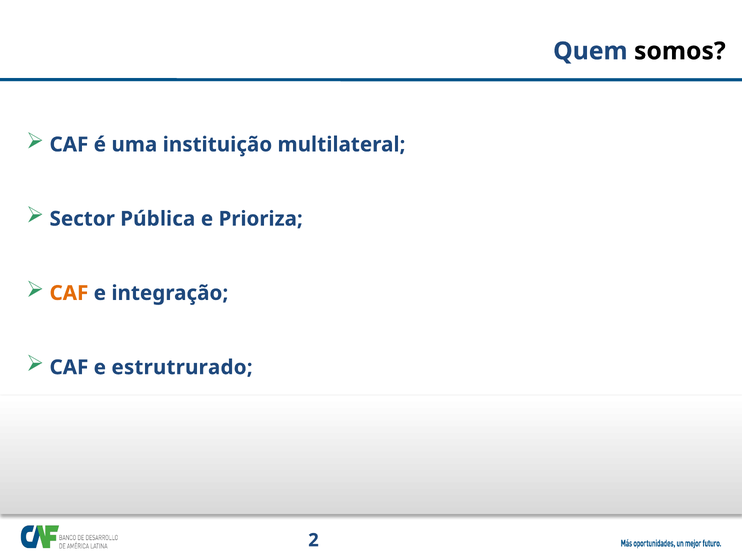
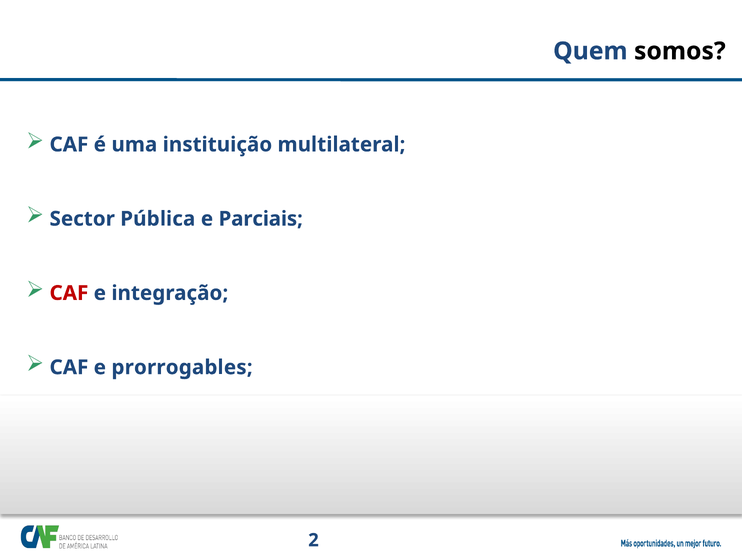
Prioriza: Prioriza -> Parciais
CAF at (69, 293) colour: orange -> red
estrutrurado: estrutrurado -> prorrogables
